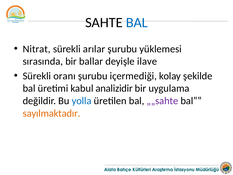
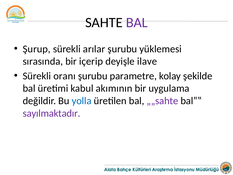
BAL at (137, 23) colour: blue -> purple
Nitrat: Nitrat -> Şurup
ballar: ballar -> içerip
içermediği: içermediği -> parametre
analizidir: analizidir -> akımının
sayılmaktadır colour: orange -> purple
